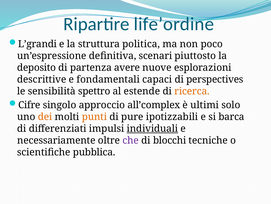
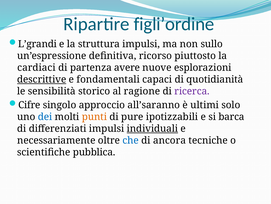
life’ordine: life’ordine -> figli’ordine
struttura politica: politica -> impulsi
poco: poco -> sullo
scenari: scenari -> ricorso
deposito: deposito -> cardiaci
descrittive underline: none -> present
perspectives: perspectives -> quotidianità
spettro: spettro -> storico
estende: estende -> ragione
ricerca colour: orange -> purple
all’complex: all’complex -> all’saranno
dei colour: orange -> blue
che colour: purple -> blue
blocchi: blocchi -> ancora
